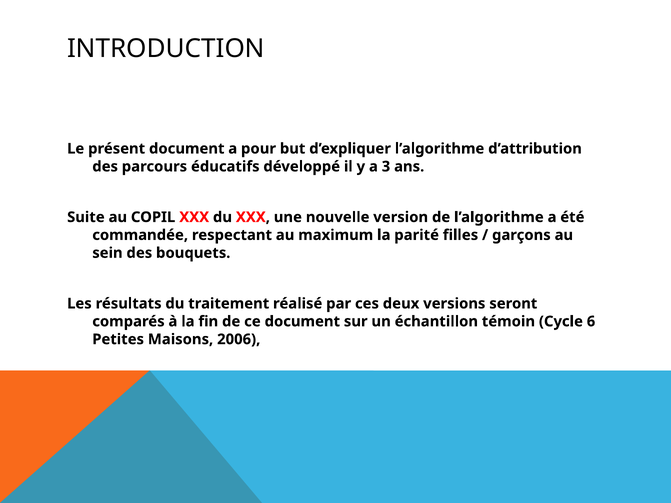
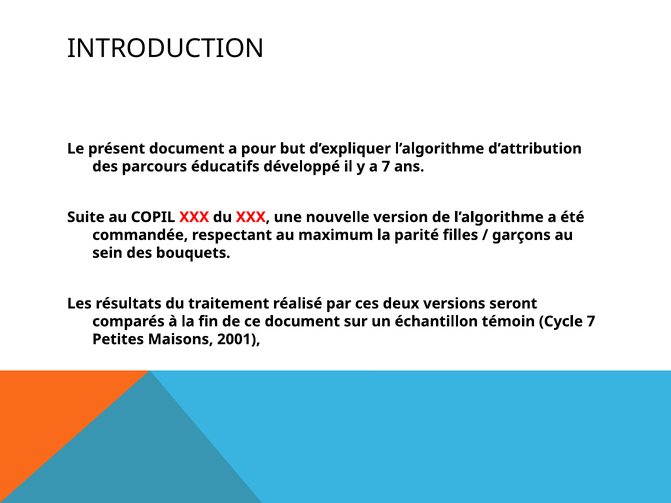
a 3: 3 -> 7
Cycle 6: 6 -> 7
2006: 2006 -> 2001
